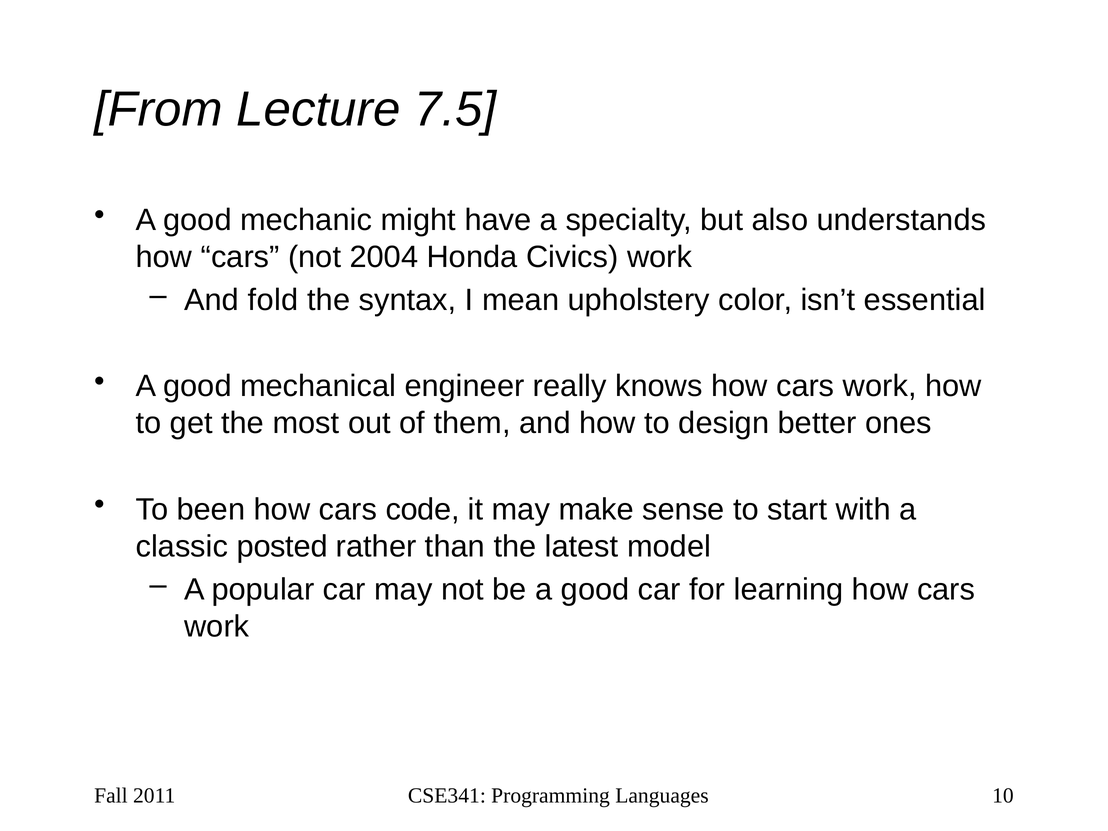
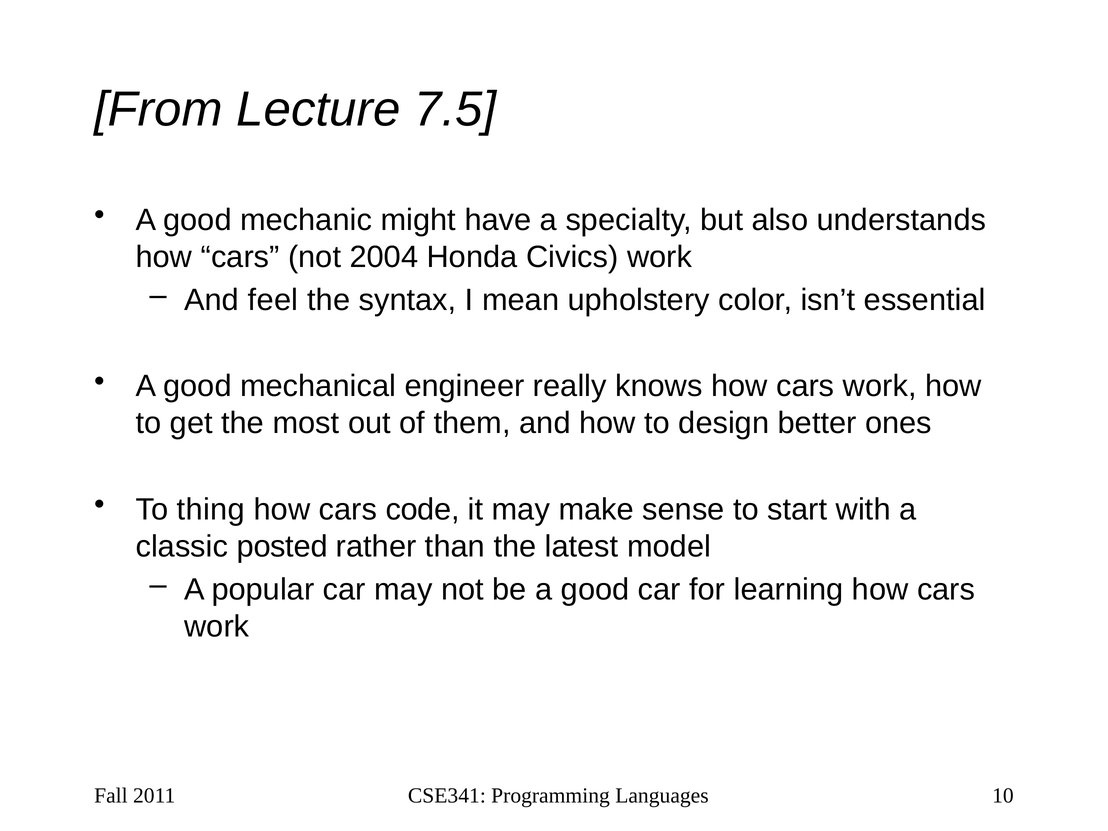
fold: fold -> feel
been: been -> thing
